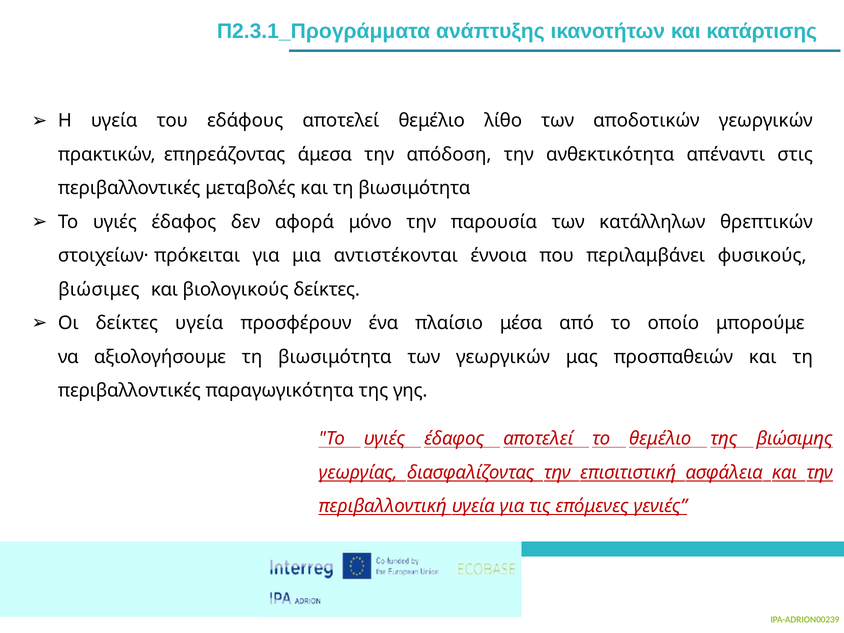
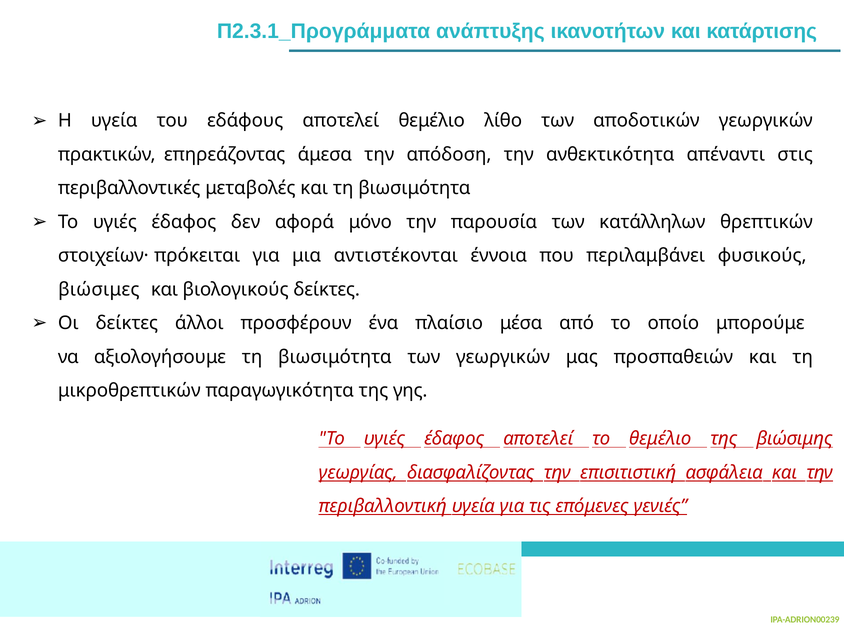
δείκτες υγεία: υγεία -> άλλοι
περιβαλλοντικές at (129, 391): περιβαλλοντικές -> μικροθρεπτικών
